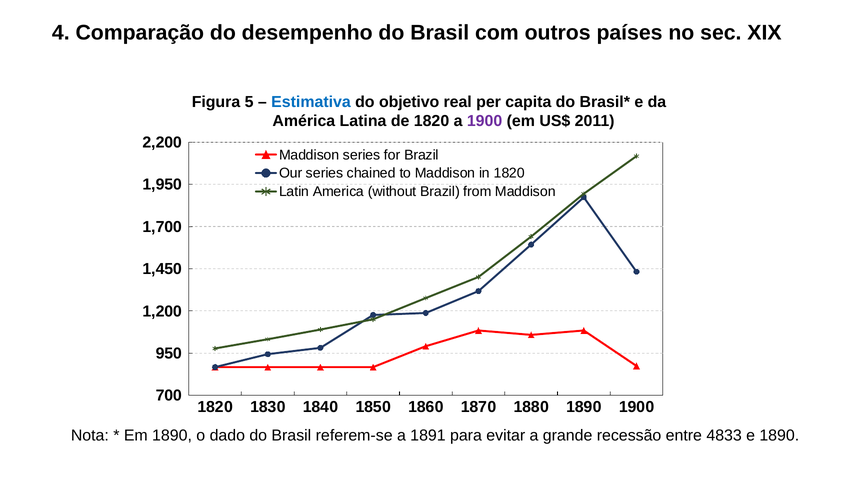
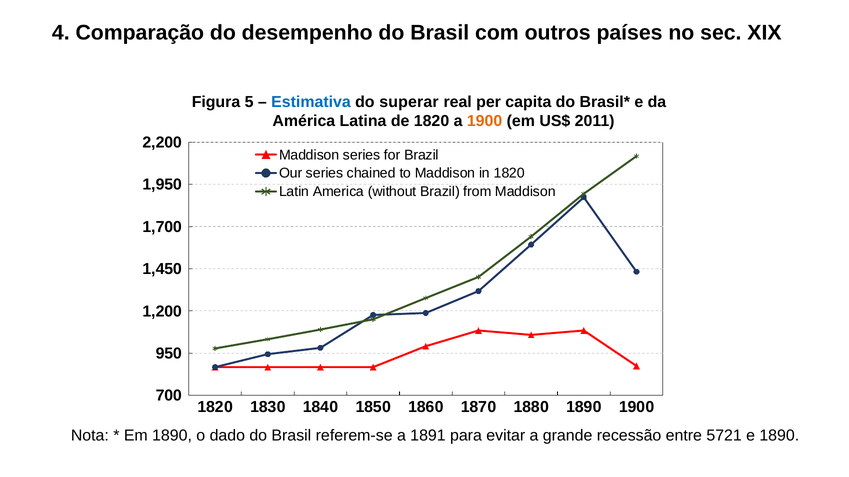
objetivo: objetivo -> superar
1900 at (485, 121) colour: purple -> orange
4833: 4833 -> 5721
